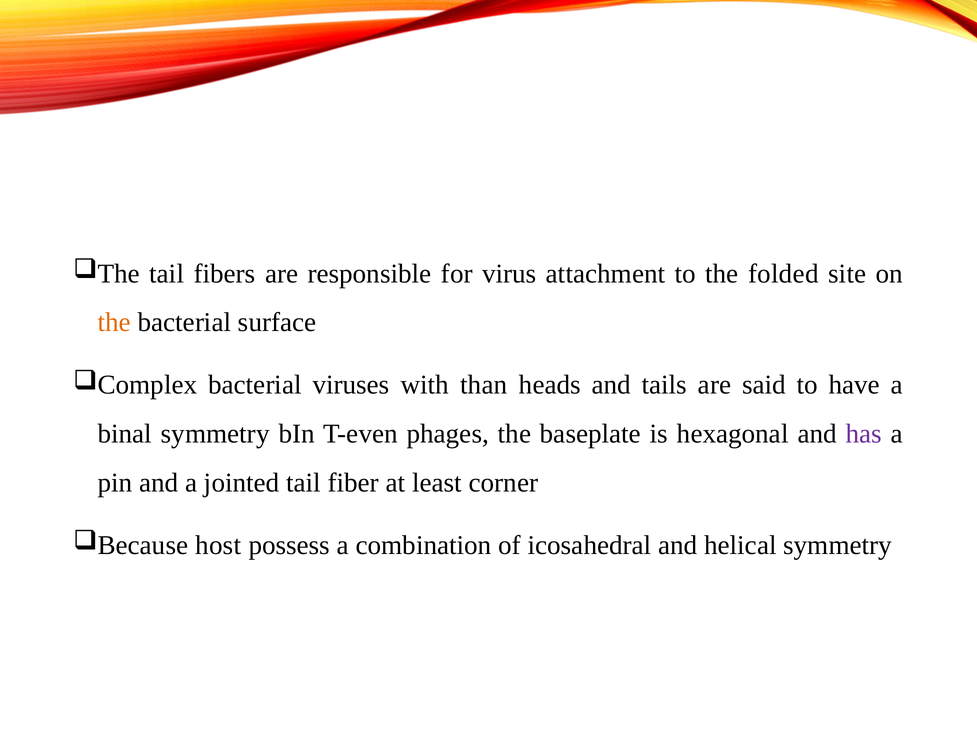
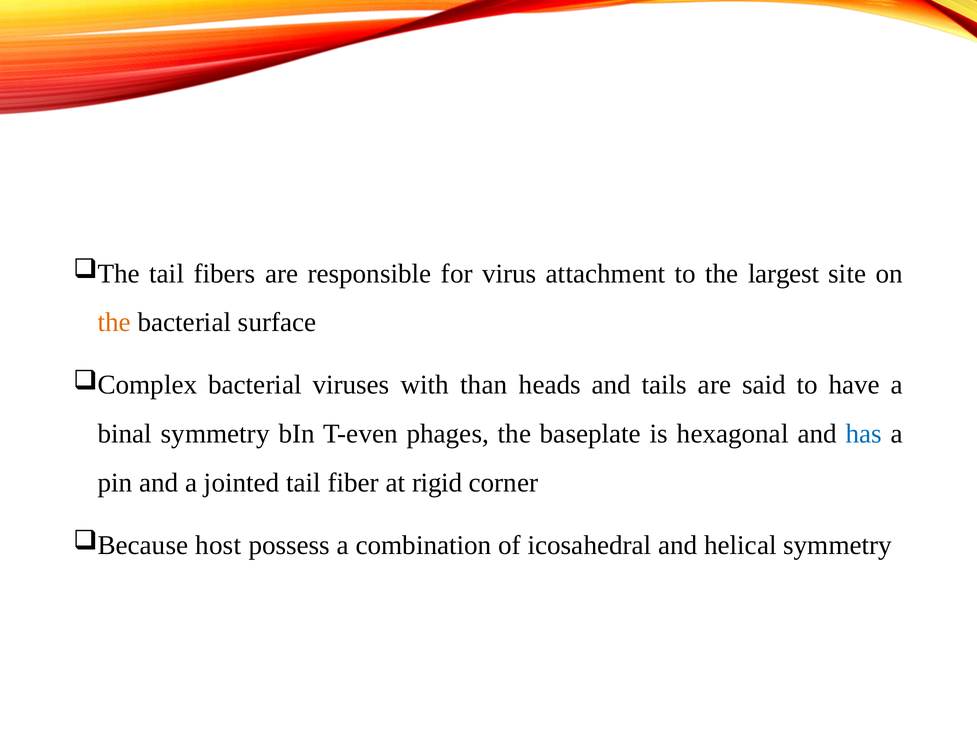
folded: folded -> largest
has colour: purple -> blue
least: least -> rigid
